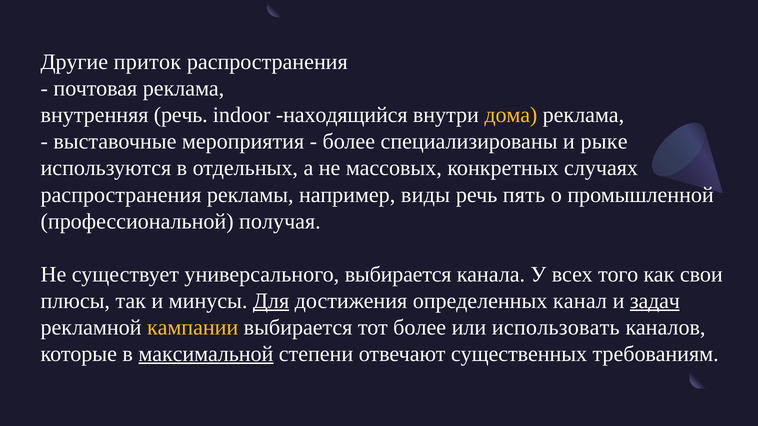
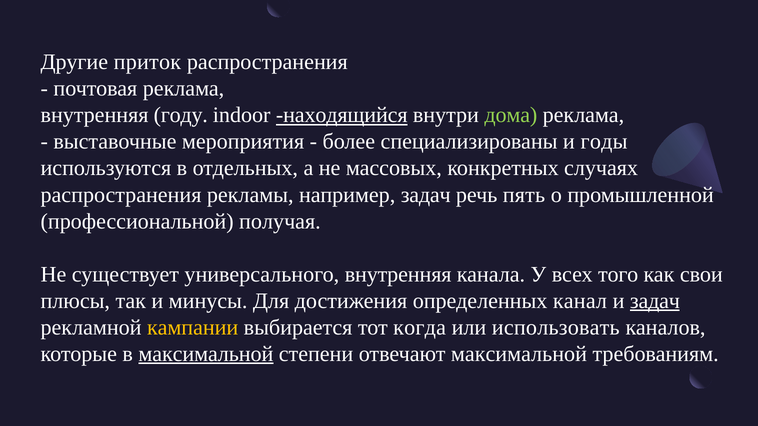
внутренняя речь: речь -> году
находящийся underline: none -> present
дома colour: yellow -> light green
рыке: рыке -> годы
например виды: виды -> задач
универсального выбирается: выбирается -> внутренняя
Для underline: present -> none
тот более: более -> когда
отвечают существенных: существенных -> максимальной
